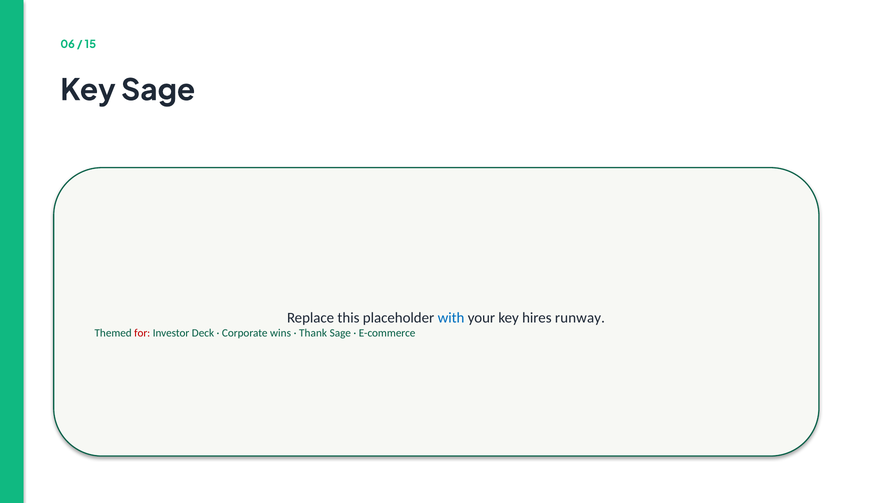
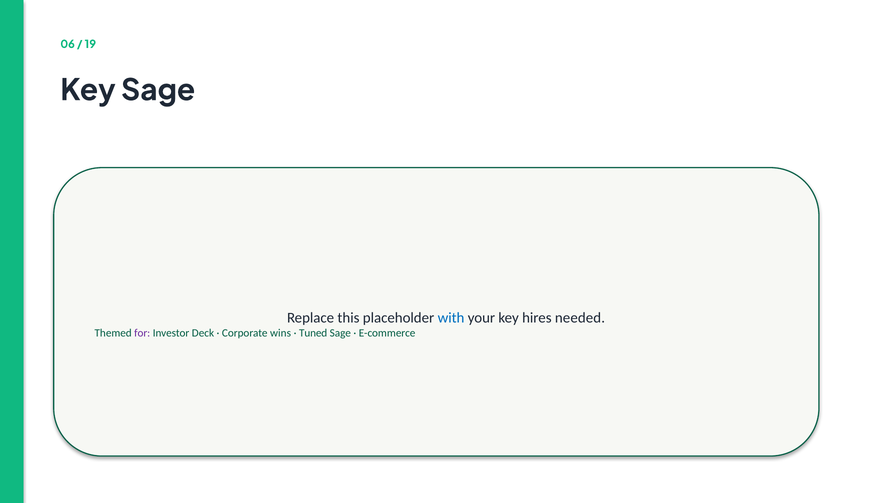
15: 15 -> 19
runway: runway -> needed
for colour: red -> purple
Thank: Thank -> Tuned
